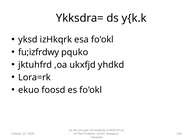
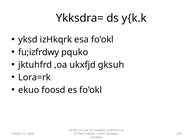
yhdkd: yhdkd -> gksuh
